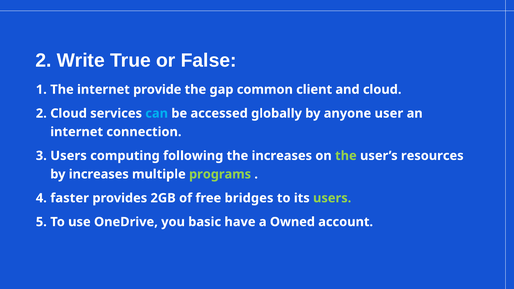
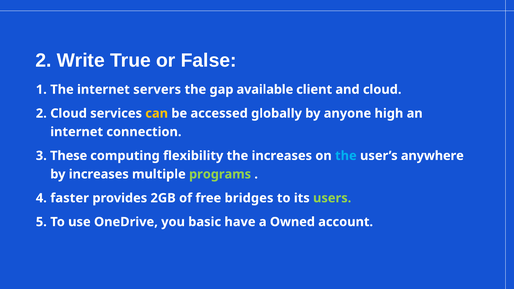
provide: provide -> servers
common: common -> available
can colour: light blue -> yellow
user: user -> high
Users at (69, 156): Users -> These
following: following -> flexibility
the at (346, 156) colour: light green -> light blue
resources: resources -> anywhere
